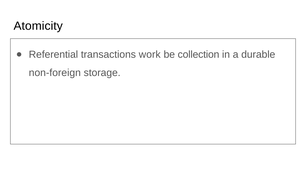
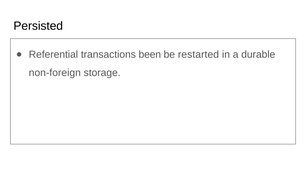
Atomicity: Atomicity -> Persisted
work: work -> been
collection: collection -> restarted
